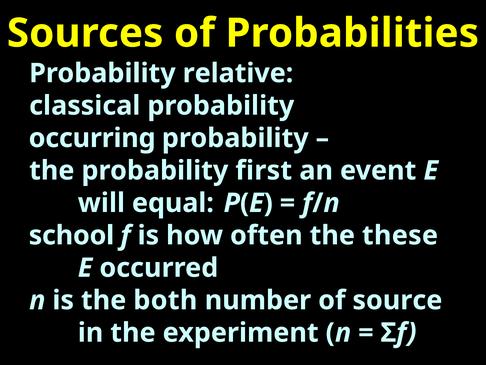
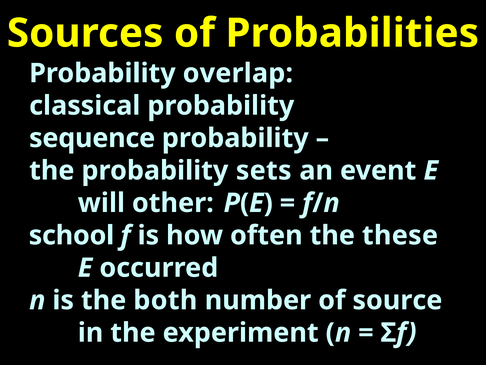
relative: relative -> overlap
occurring: occurring -> sequence
first: first -> sets
equal: equal -> other
